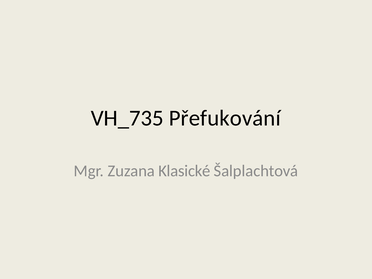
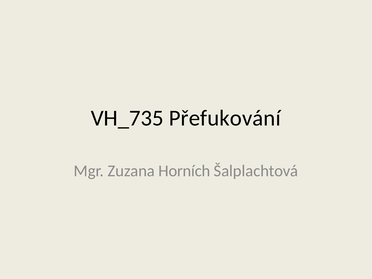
Klasické: Klasické -> Horních
